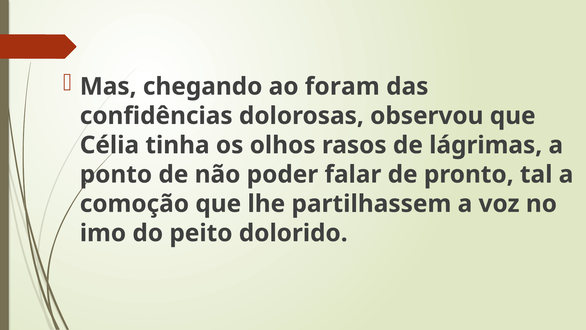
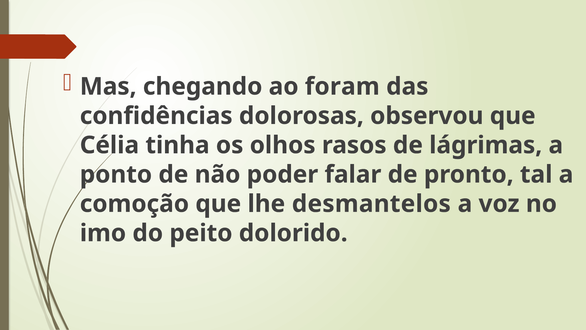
partilhassem: partilhassem -> desmantelos
